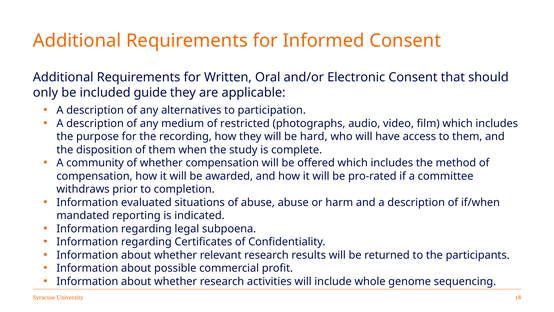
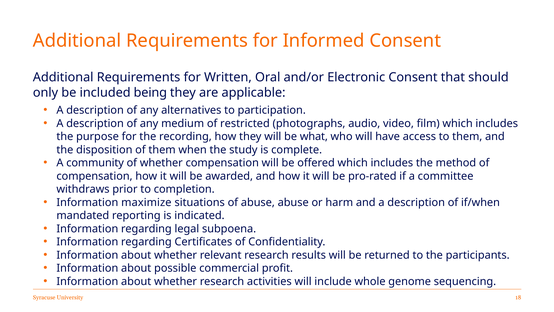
guide: guide -> being
hard: hard -> what
evaluated: evaluated -> maximize
